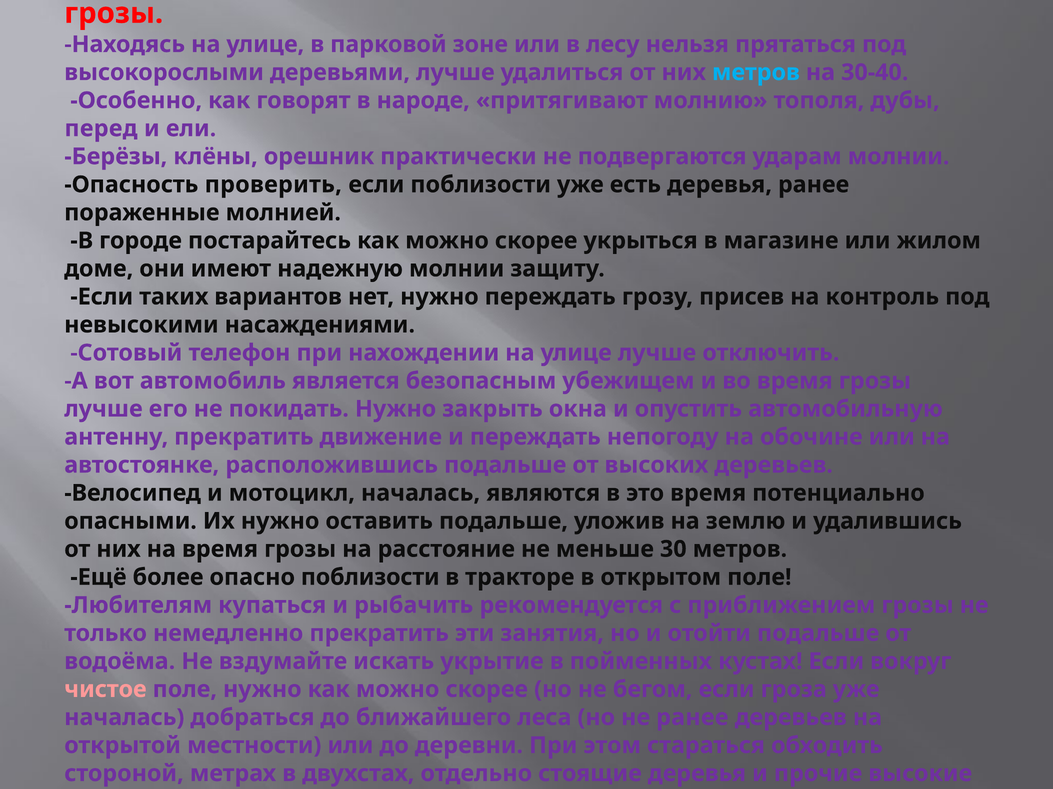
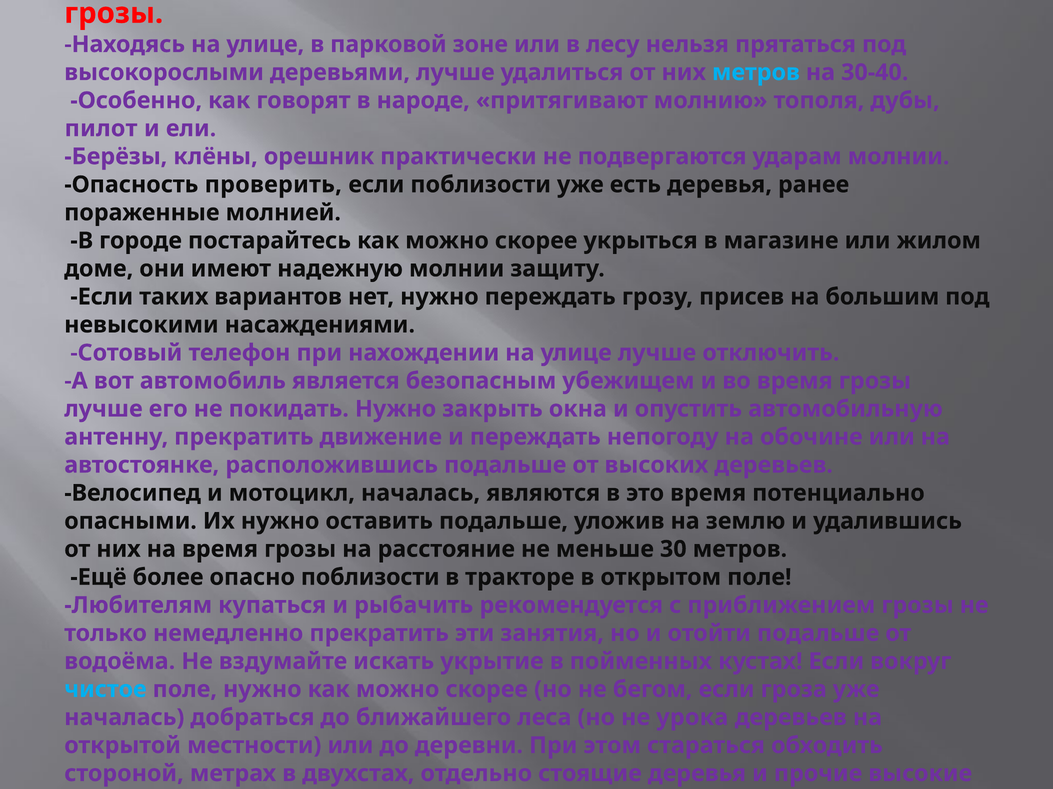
перед: перед -> пилот
контроль: контроль -> большим
чистое colour: pink -> light blue
не ранее: ранее -> урока
